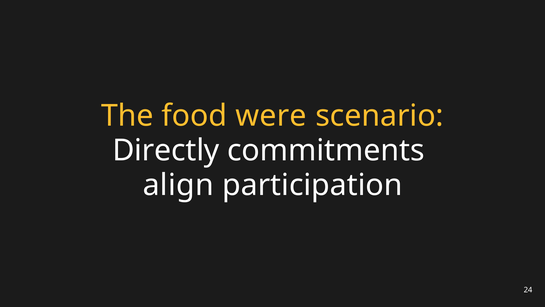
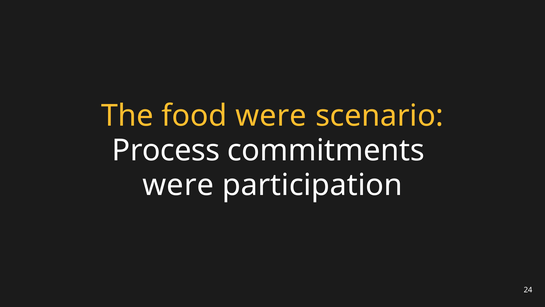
Directly: Directly -> Process
align at (178, 185): align -> were
